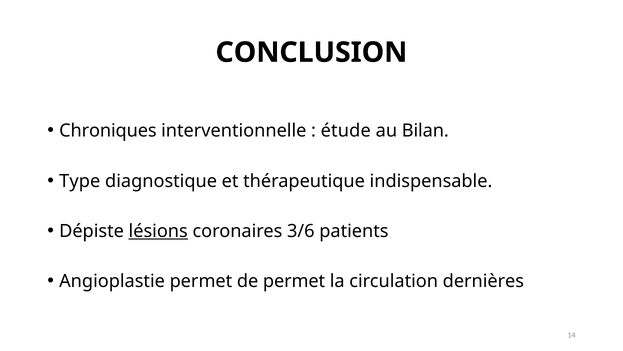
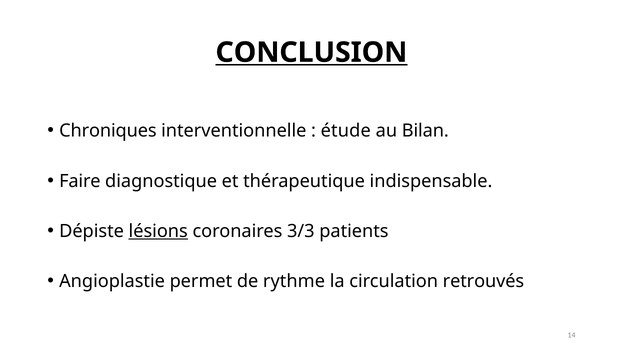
CONCLUSION underline: none -> present
Type: Type -> Faire
3/6: 3/6 -> 3/3
de permet: permet -> rythme
dernières: dernières -> retrouvés
